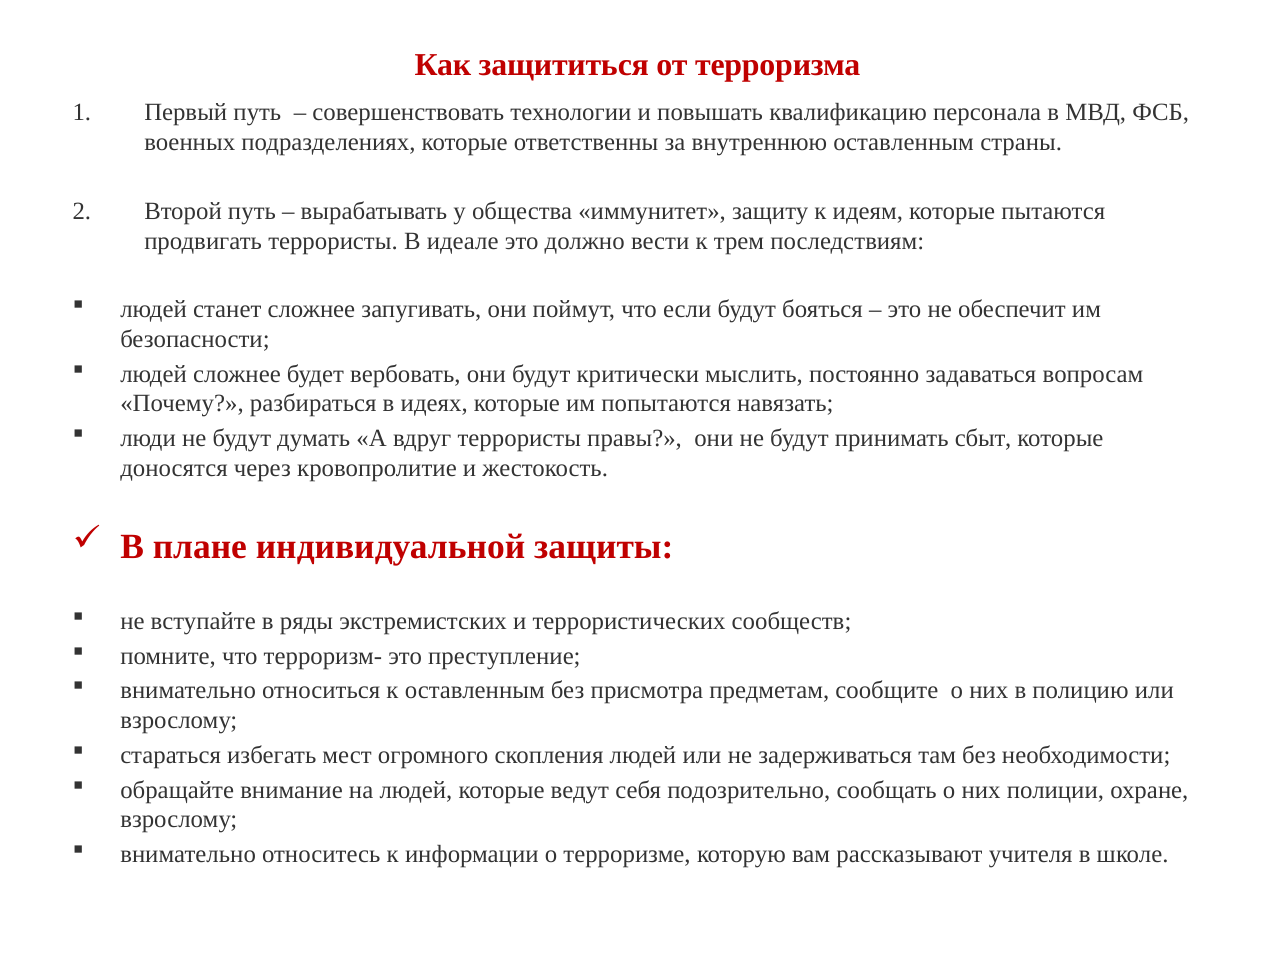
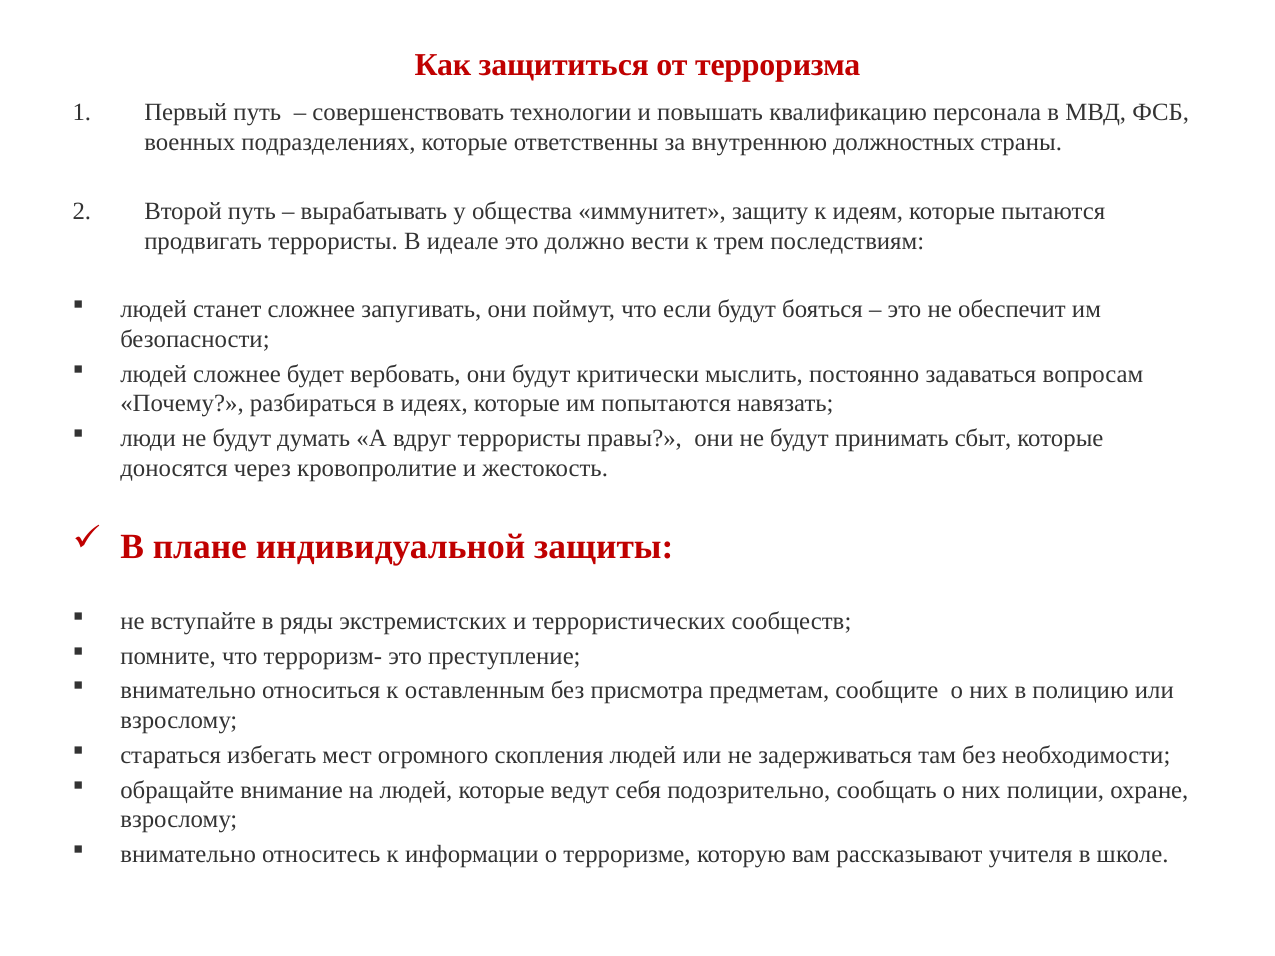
внутреннюю оставленным: оставленным -> должностных
